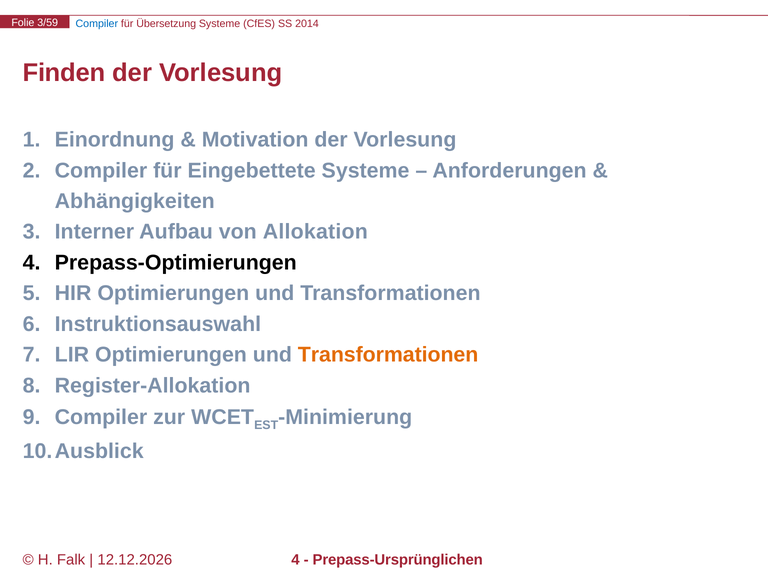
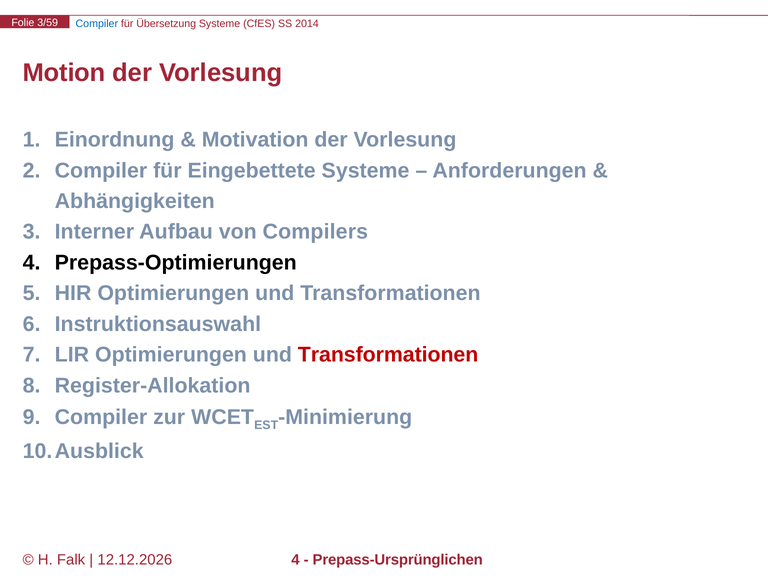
Finden: Finden -> Motion
Allokation: Allokation -> Compilers
Transformationen at (388, 355) colour: orange -> red
